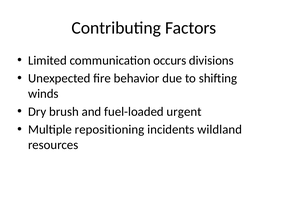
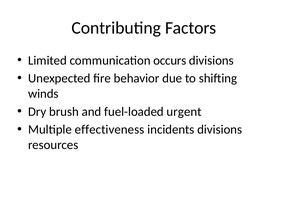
repositioning: repositioning -> effectiveness
incidents wildland: wildland -> divisions
